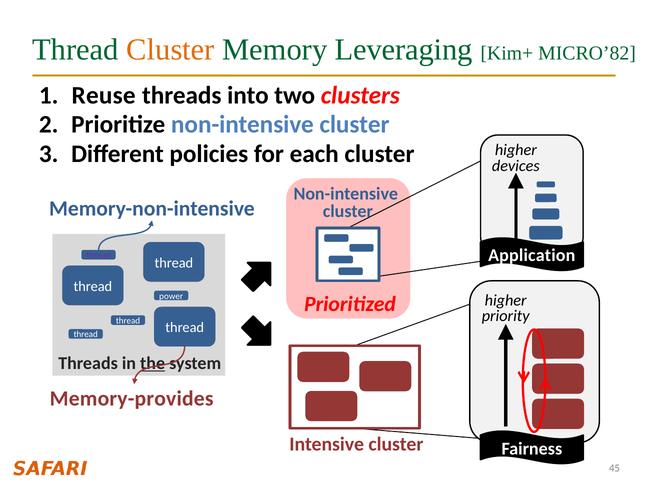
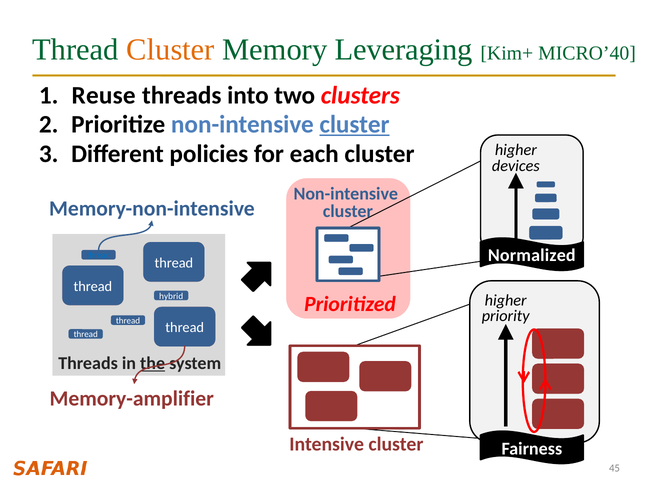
MICRO’82: MICRO’82 -> MICRO’40
cluster at (354, 125) underline: none -> present
Application: Application -> Normalized
thread at (99, 255) colour: purple -> blue
power: power -> hybrid
Memory-provides: Memory-provides -> Memory-amplifier
